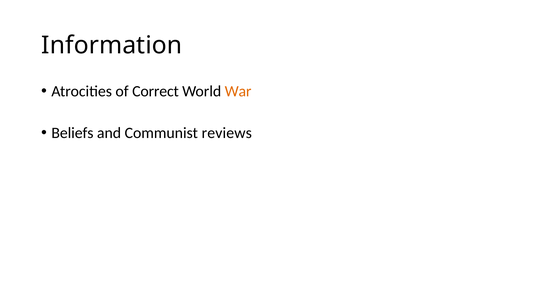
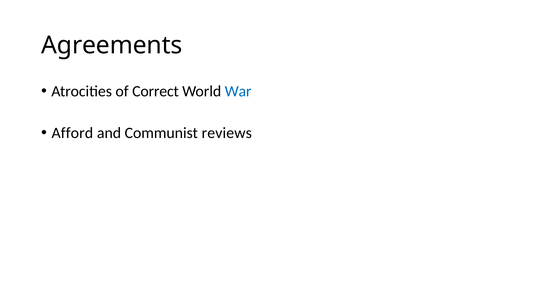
Information: Information -> Agreements
War colour: orange -> blue
Beliefs: Beliefs -> Afford
